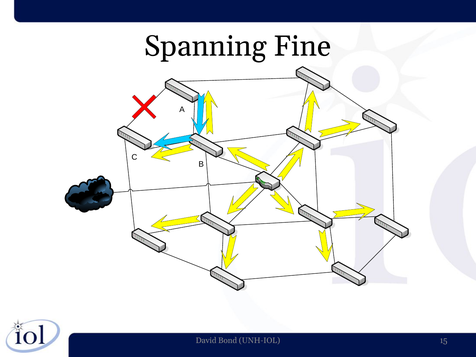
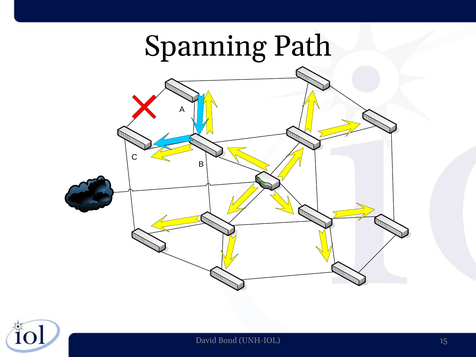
Fine: Fine -> Path
